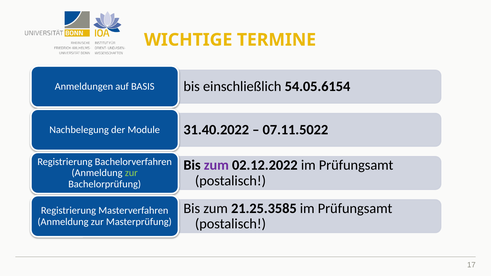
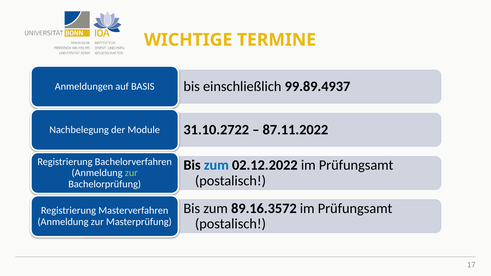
54.05.6154: 54.05.6154 -> 99.89.4937
31.40.2022: 31.40.2022 -> 31.10.2722
07.11.5022: 07.11.5022 -> 87.11.2022
zum at (216, 165) colour: purple -> blue
21.25.3585: 21.25.3585 -> 89.16.3572
